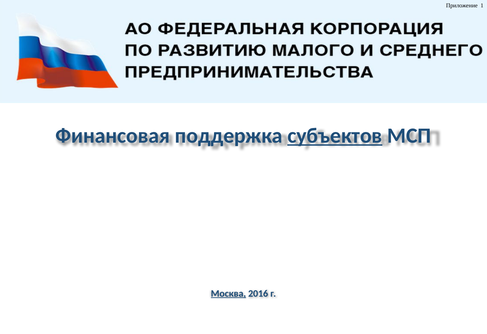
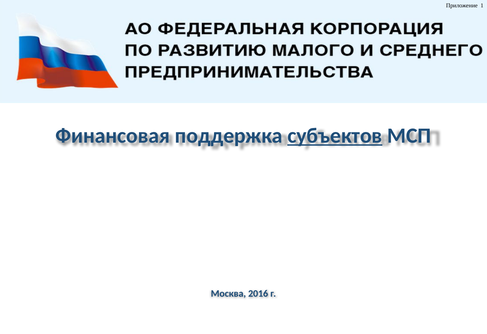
Москва underline: present -> none
